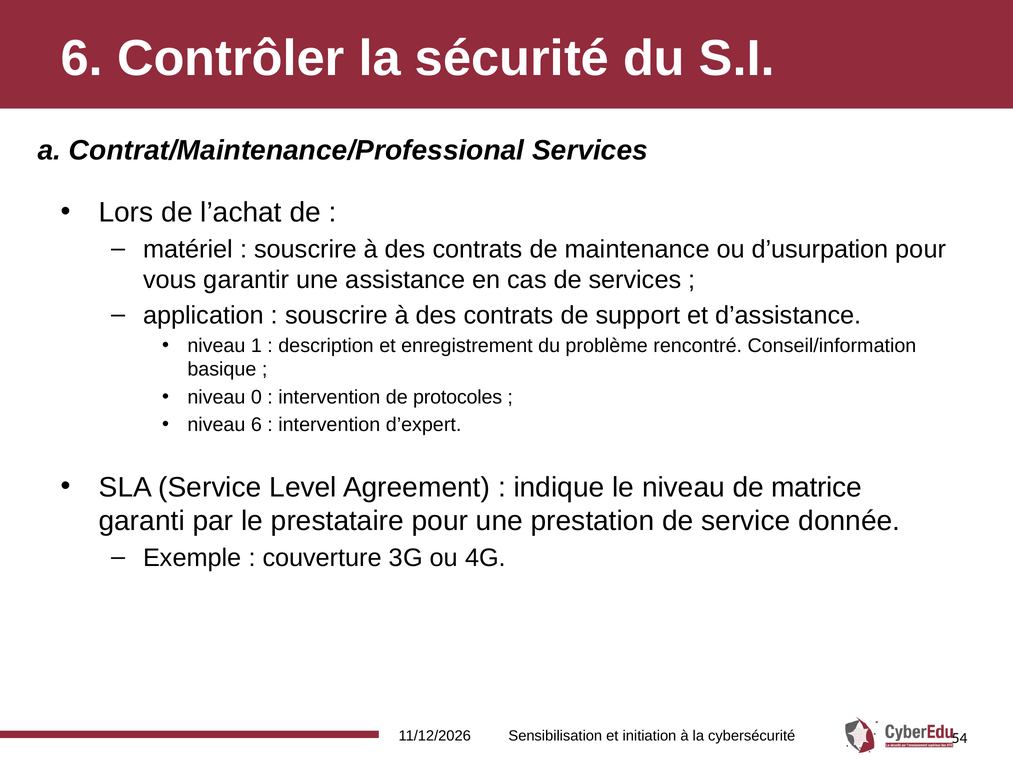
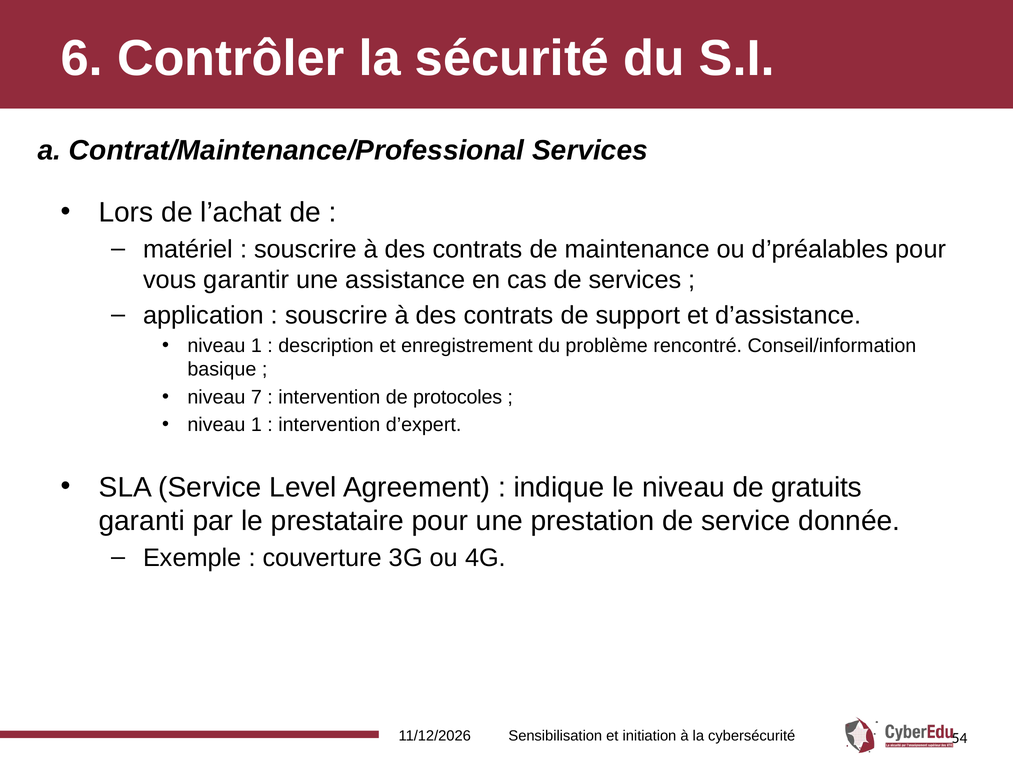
d’usurpation: d’usurpation -> d’préalables
0: 0 -> 7
6 at (256, 425): 6 -> 1
matrice: matrice -> gratuits
